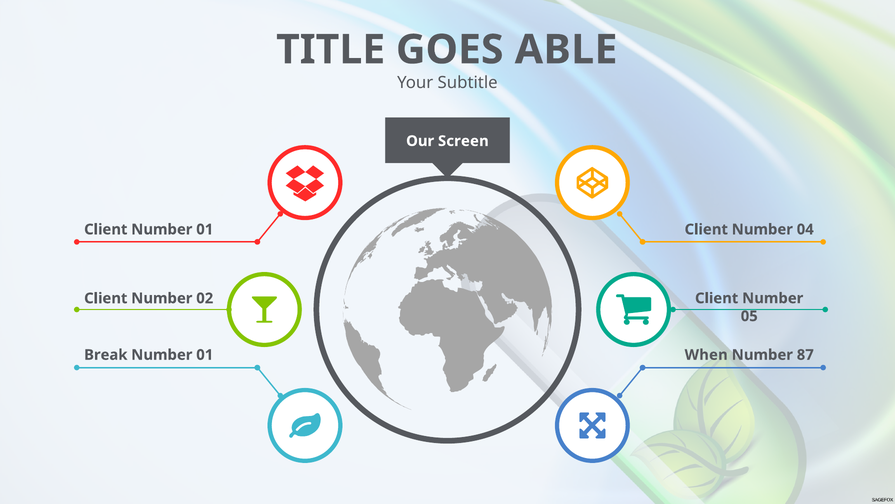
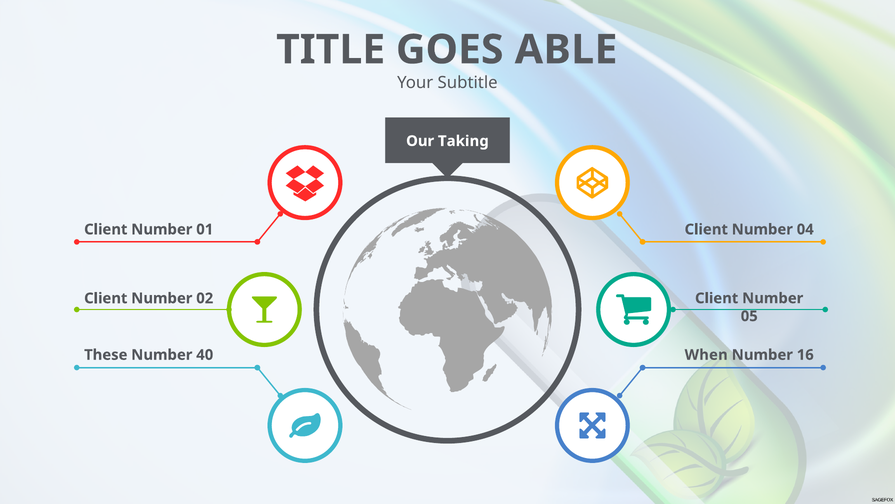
Screen: Screen -> Taking
Break: Break -> These
01 at (205, 355): 01 -> 40
87: 87 -> 16
